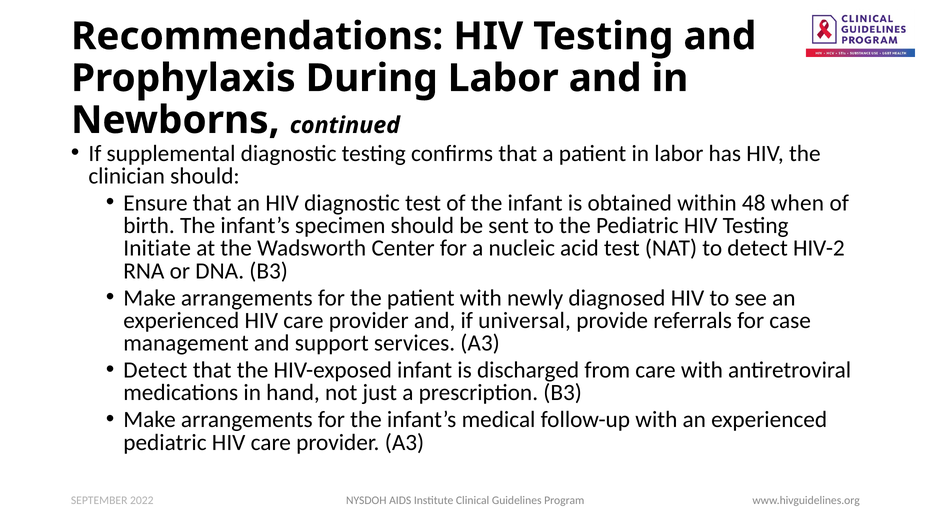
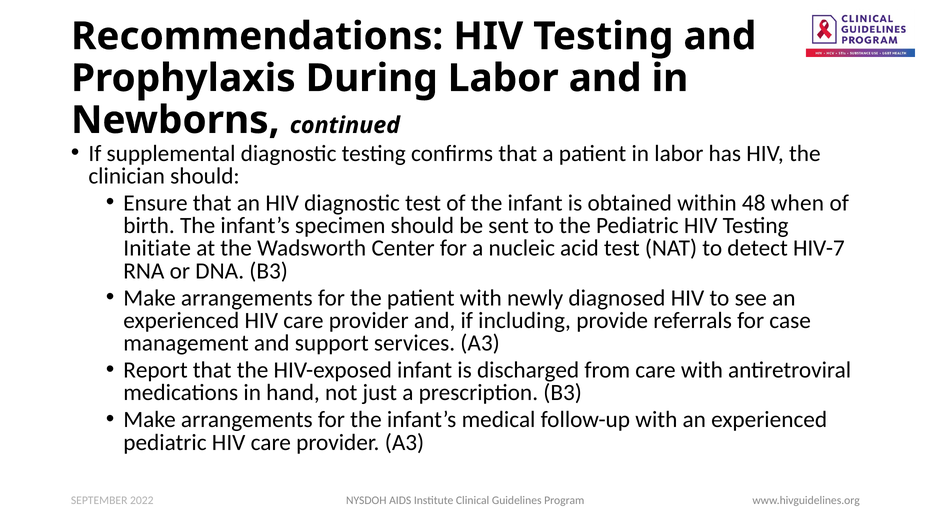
HIV-2: HIV-2 -> HIV-7
universal: universal -> including
Detect at (155, 370): Detect -> Report
